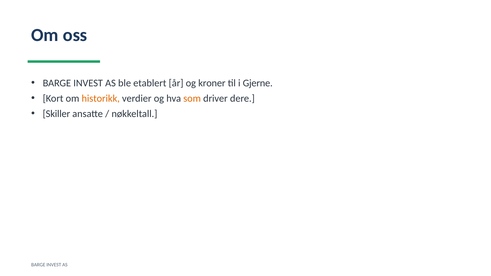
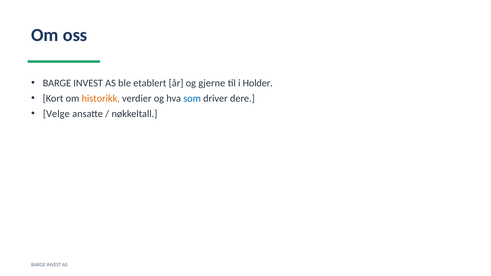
kroner: kroner -> gjerne
Gjerne: Gjerne -> Holder
som colour: orange -> blue
Skiller: Skiller -> Velge
